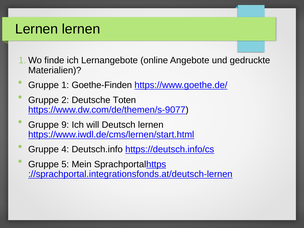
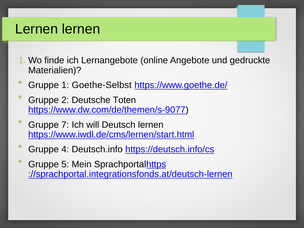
Goethe-Finden: Goethe-Finden -> Goethe-Selbst
9: 9 -> 7
